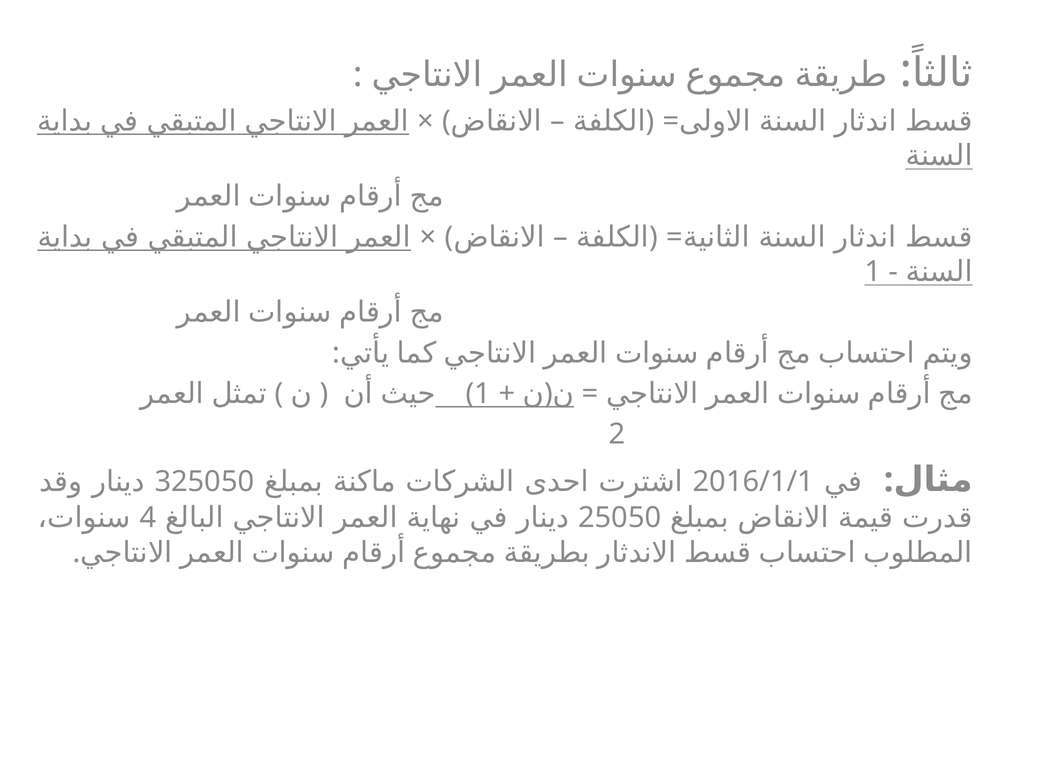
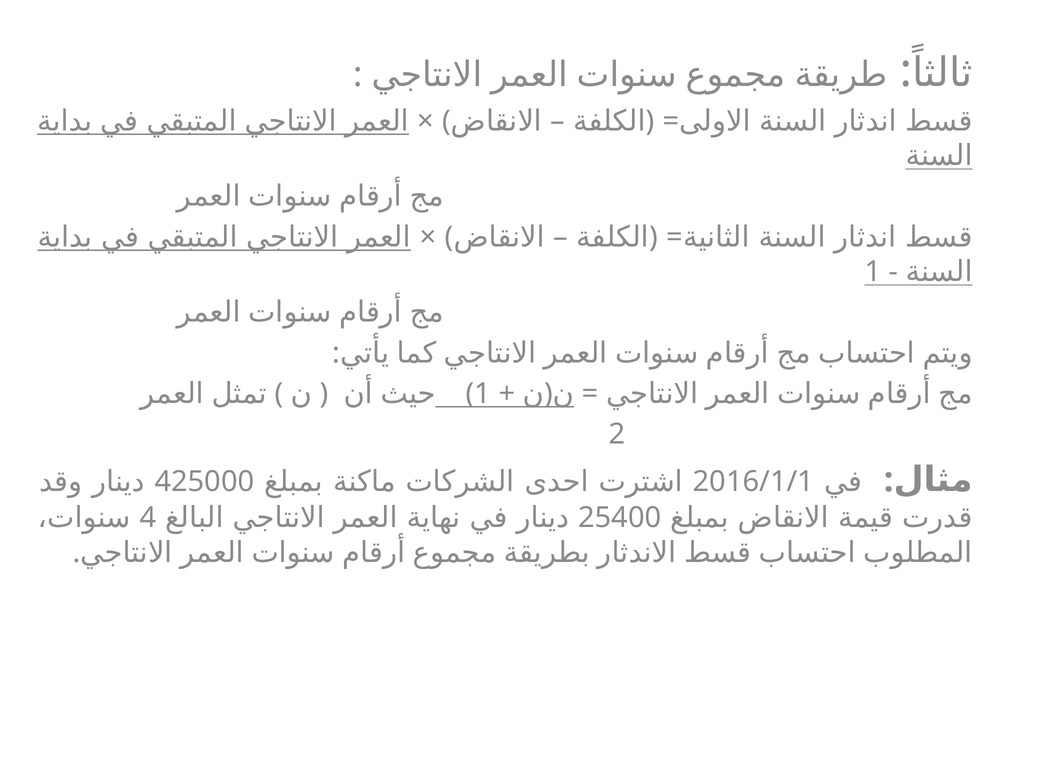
325050: 325050 -> 425000
25050: 25050 -> 25400
